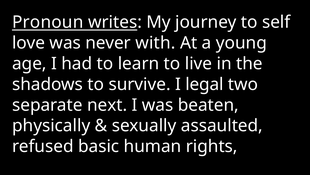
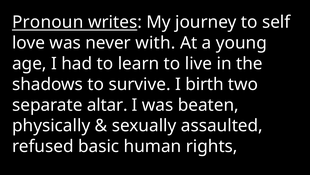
legal: legal -> birth
next: next -> altar
